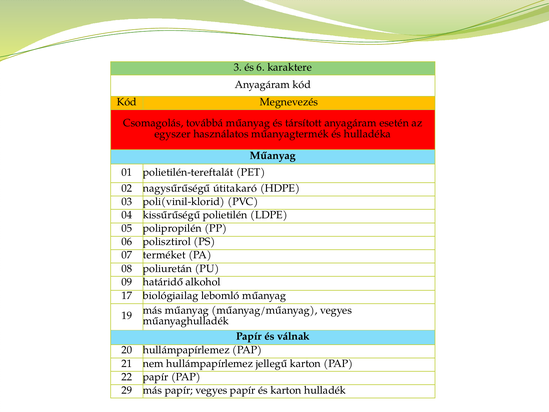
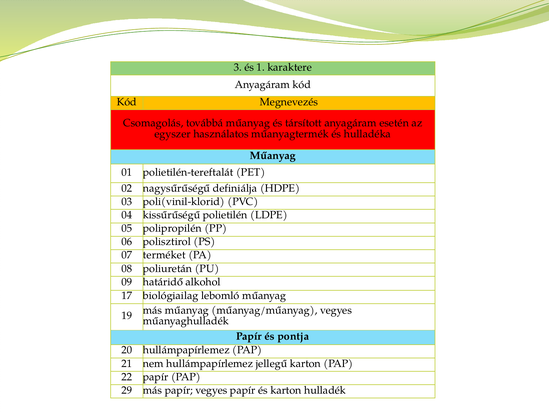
6: 6 -> 1
útitakaró: útitakaró -> definiálja
válnak: válnak -> pontja
